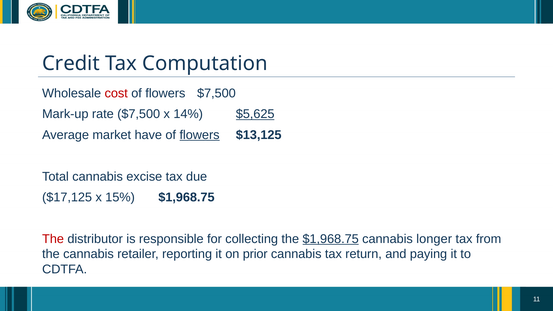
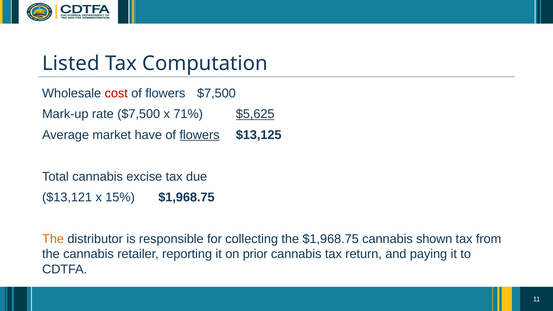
Credit: Credit -> Listed
14%: 14% -> 71%
$17,125: $17,125 -> $13,121
The at (53, 239) colour: red -> orange
$1,968.75 at (331, 239) underline: present -> none
longer: longer -> shown
